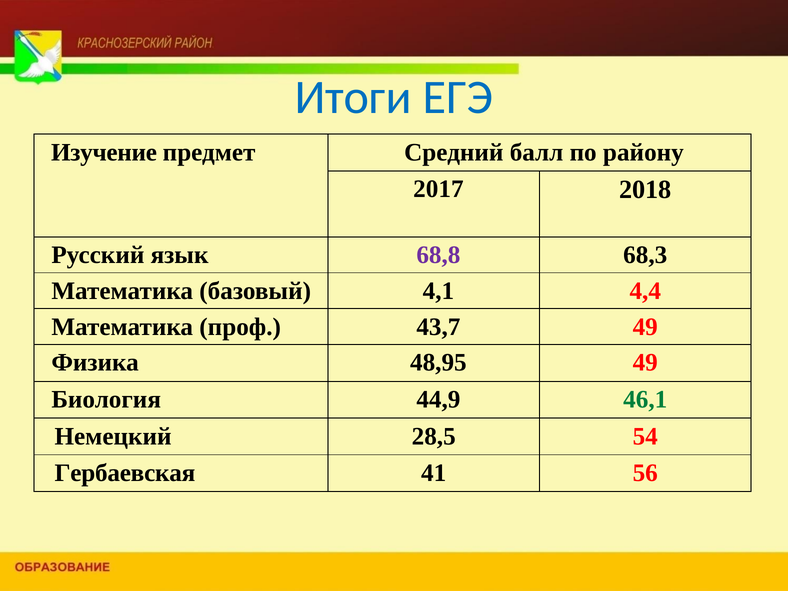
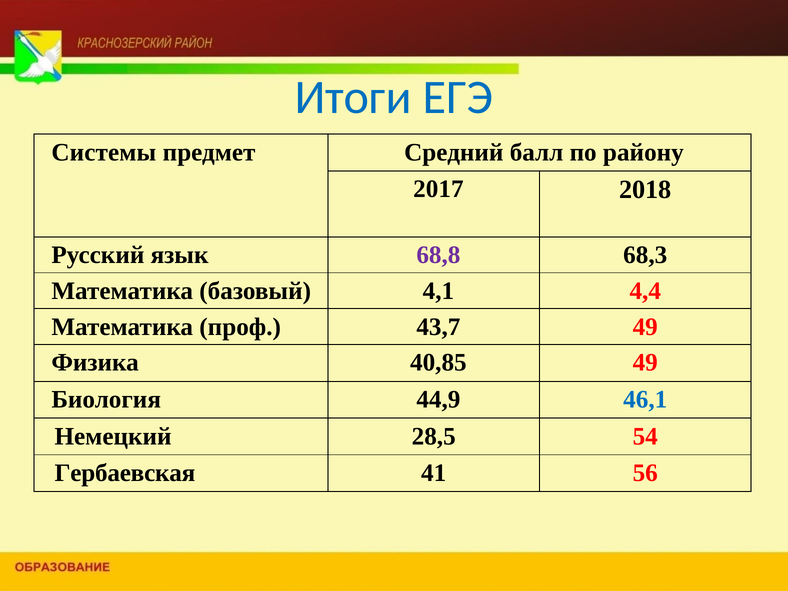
Изучение: Изучение -> Системы
48,95: 48,95 -> 40,85
46,1 colour: green -> blue
